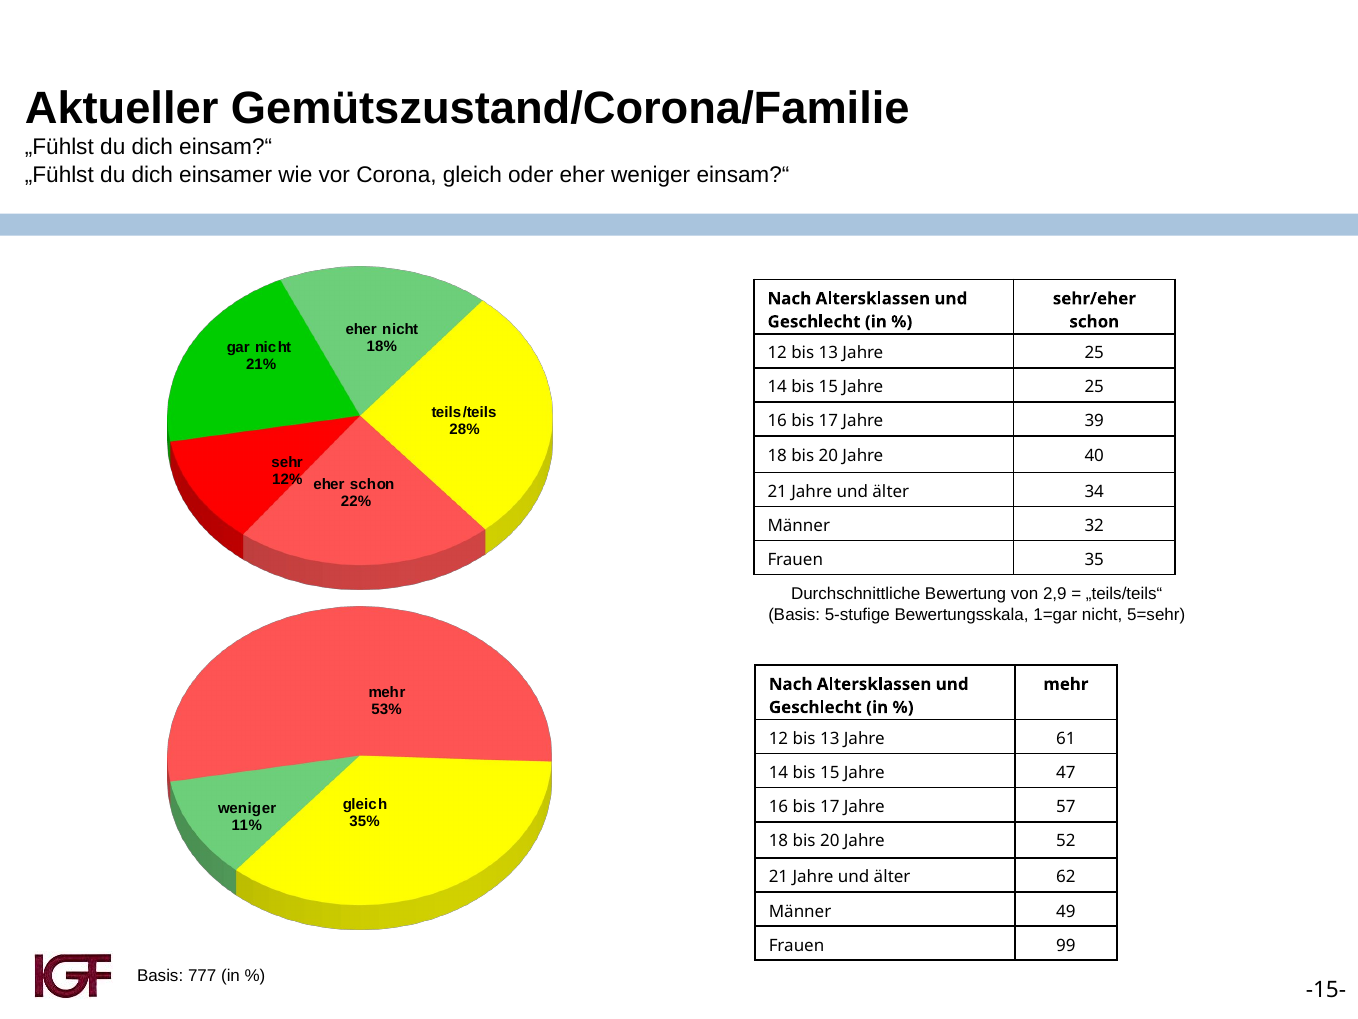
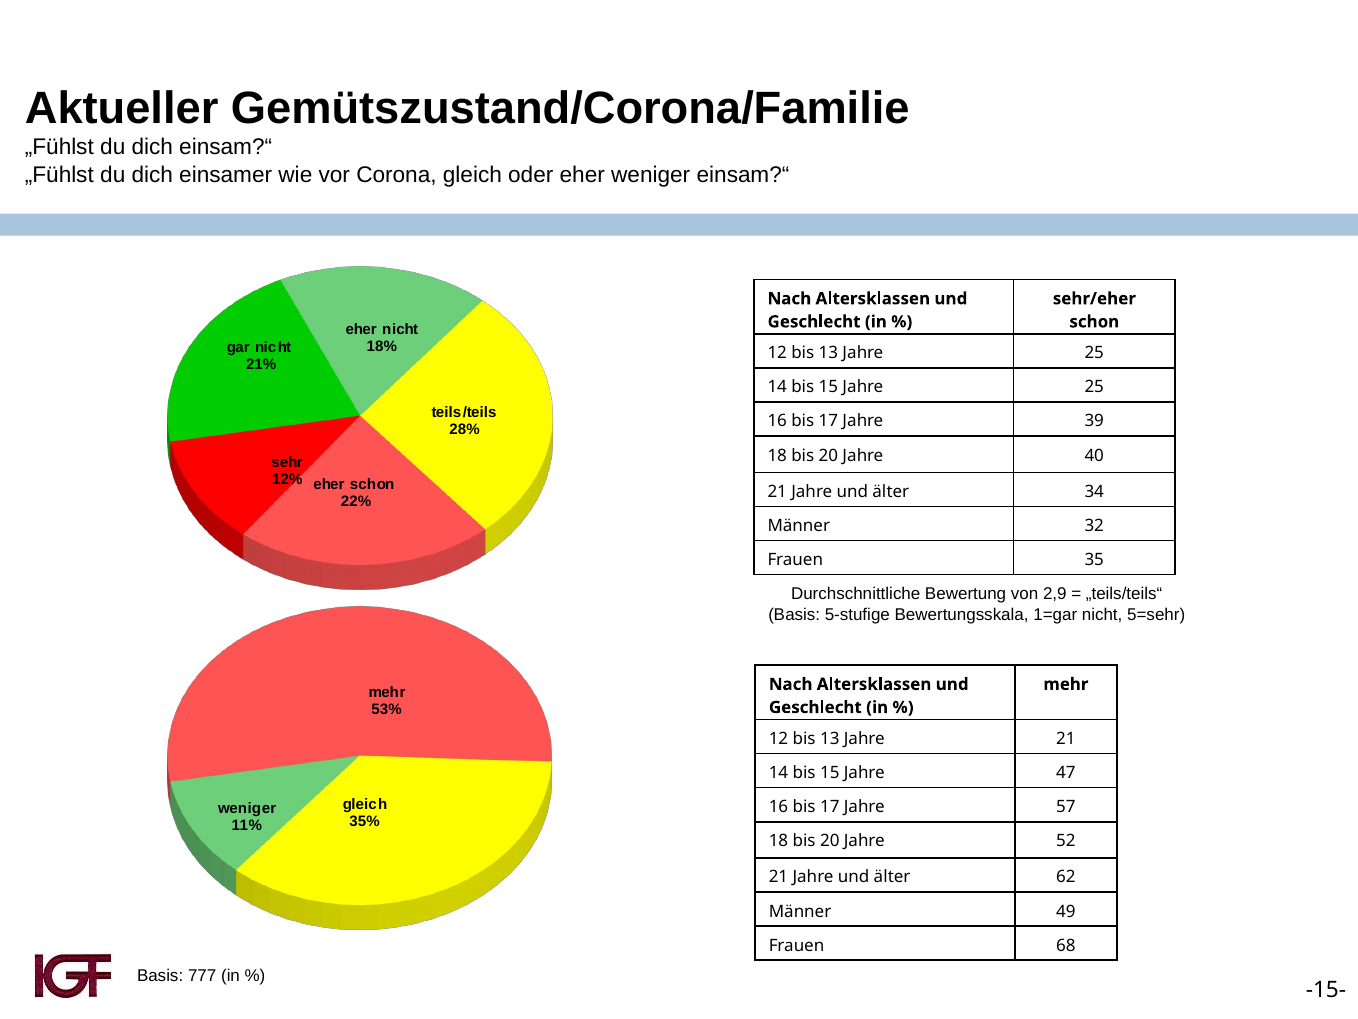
Jahre 61: 61 -> 21
99: 99 -> 68
